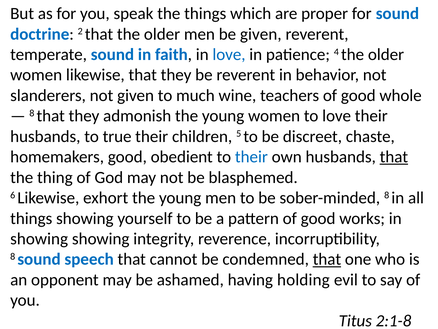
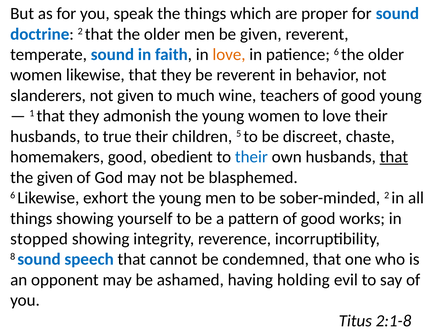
love at (229, 54) colour: blue -> orange
patience 4: 4 -> 6
good whole: whole -> young
8 at (32, 113): 8 -> 1
the thing: thing -> given
sober-minded 8: 8 -> 2
showing at (39, 239): showing -> stopped
that at (327, 259) underline: present -> none
